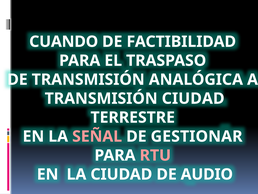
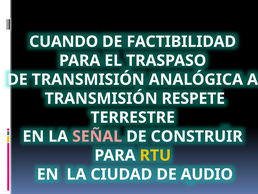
TRANSMISIÓN CIUDAD: CIUDAD -> RESPETE
GESTIONAR: GESTIONAR -> CONSTRUIR
RTU colour: pink -> yellow
